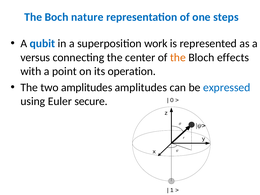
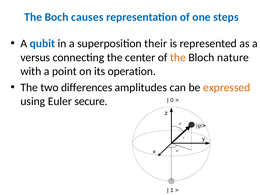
nature: nature -> causes
work: work -> their
effects: effects -> nature
two amplitudes: amplitudes -> differences
expressed colour: blue -> orange
